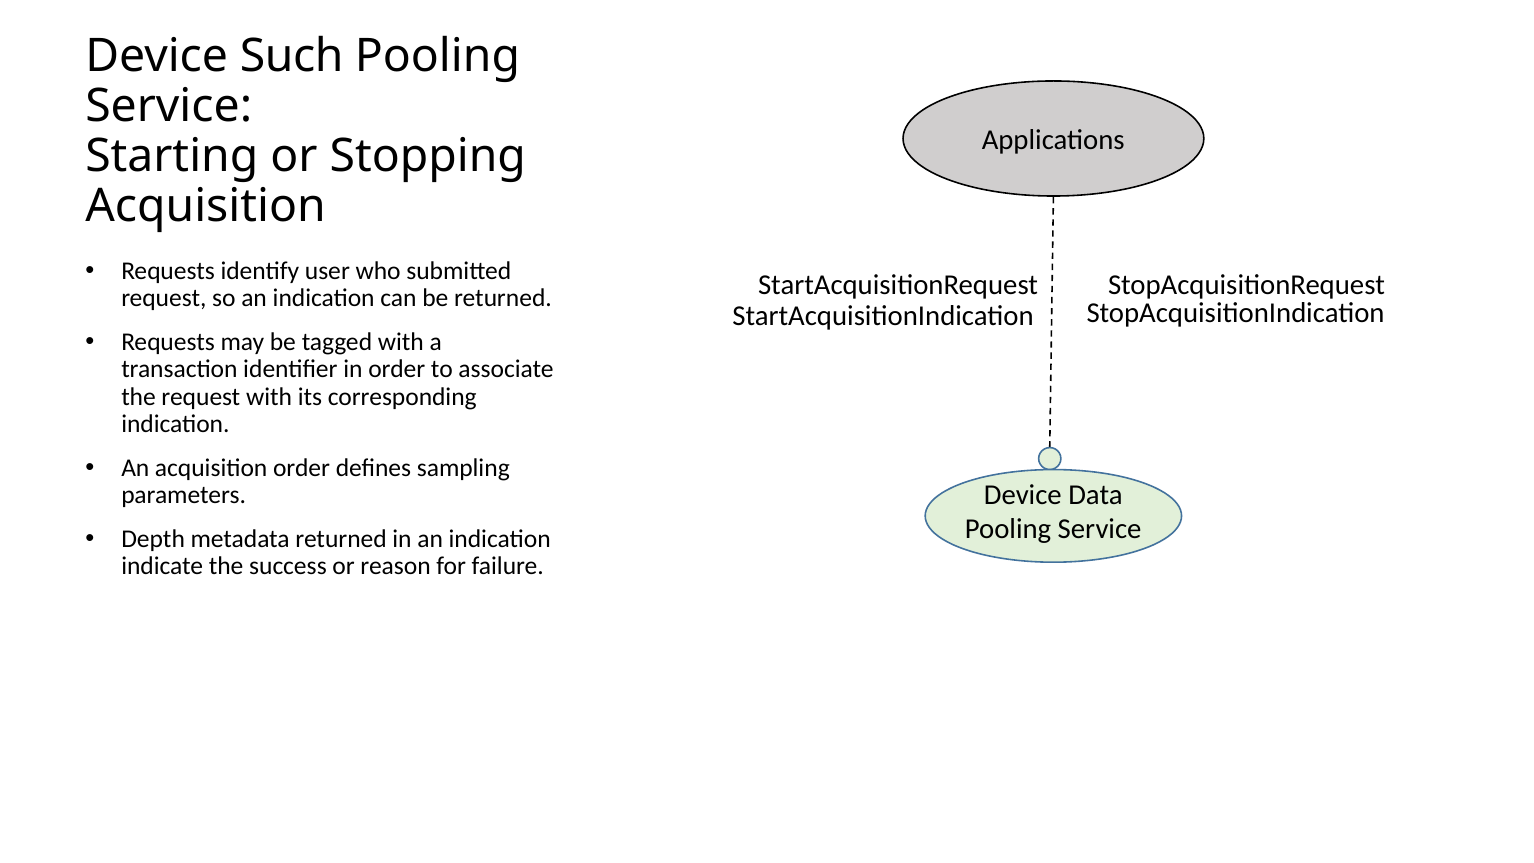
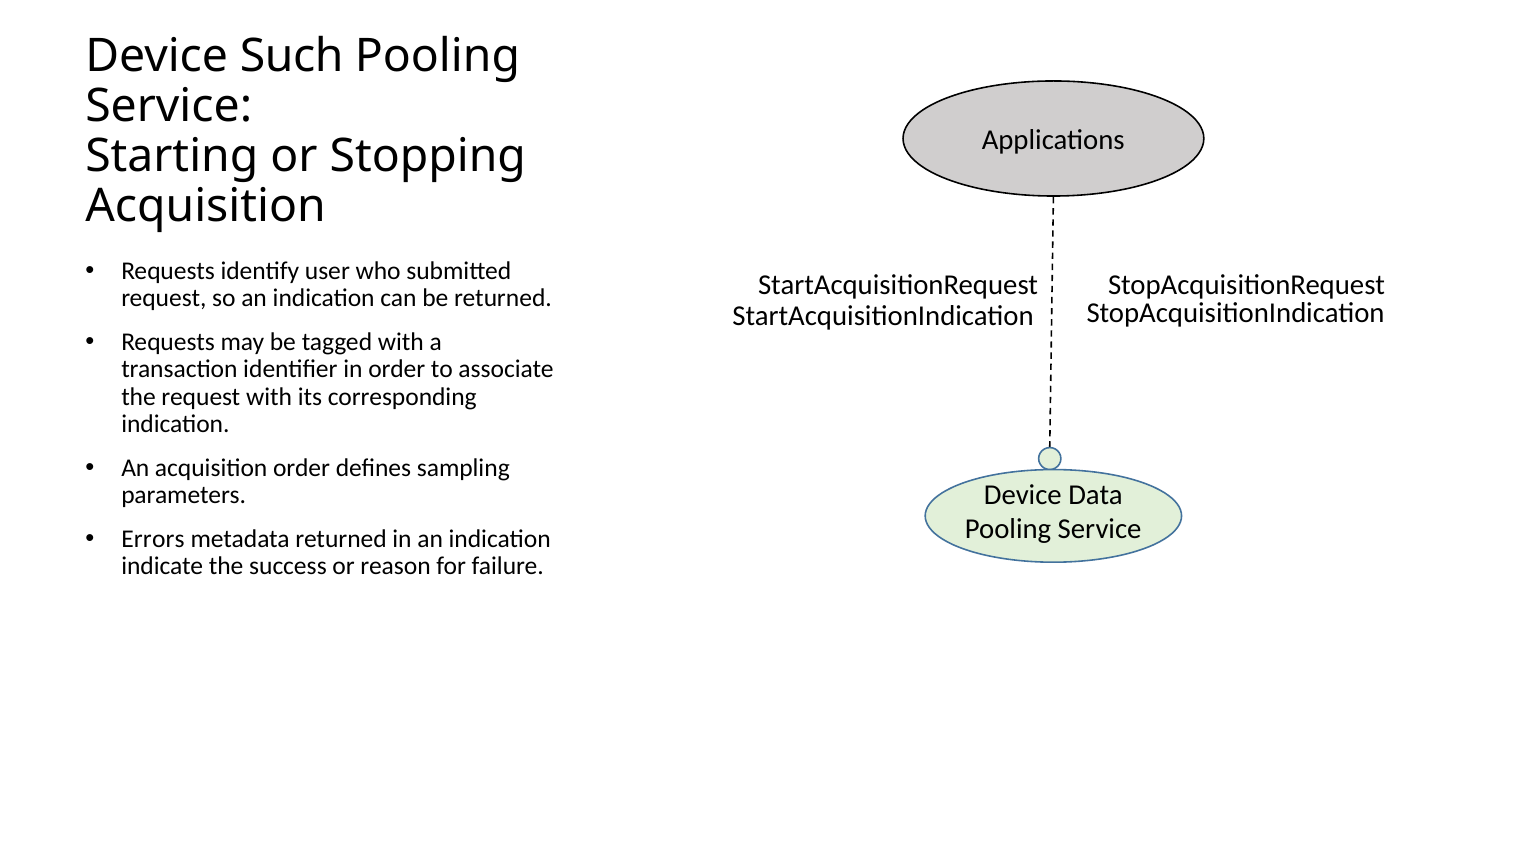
Depth: Depth -> Errors
